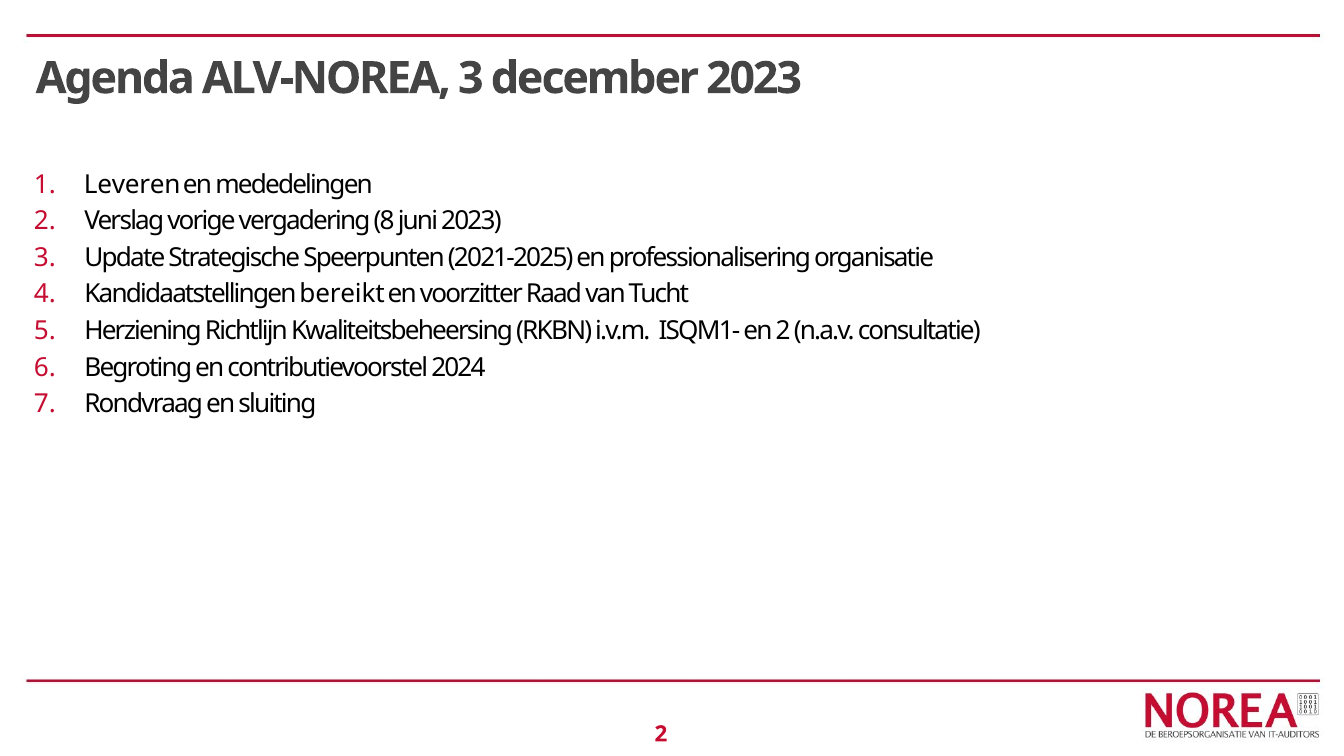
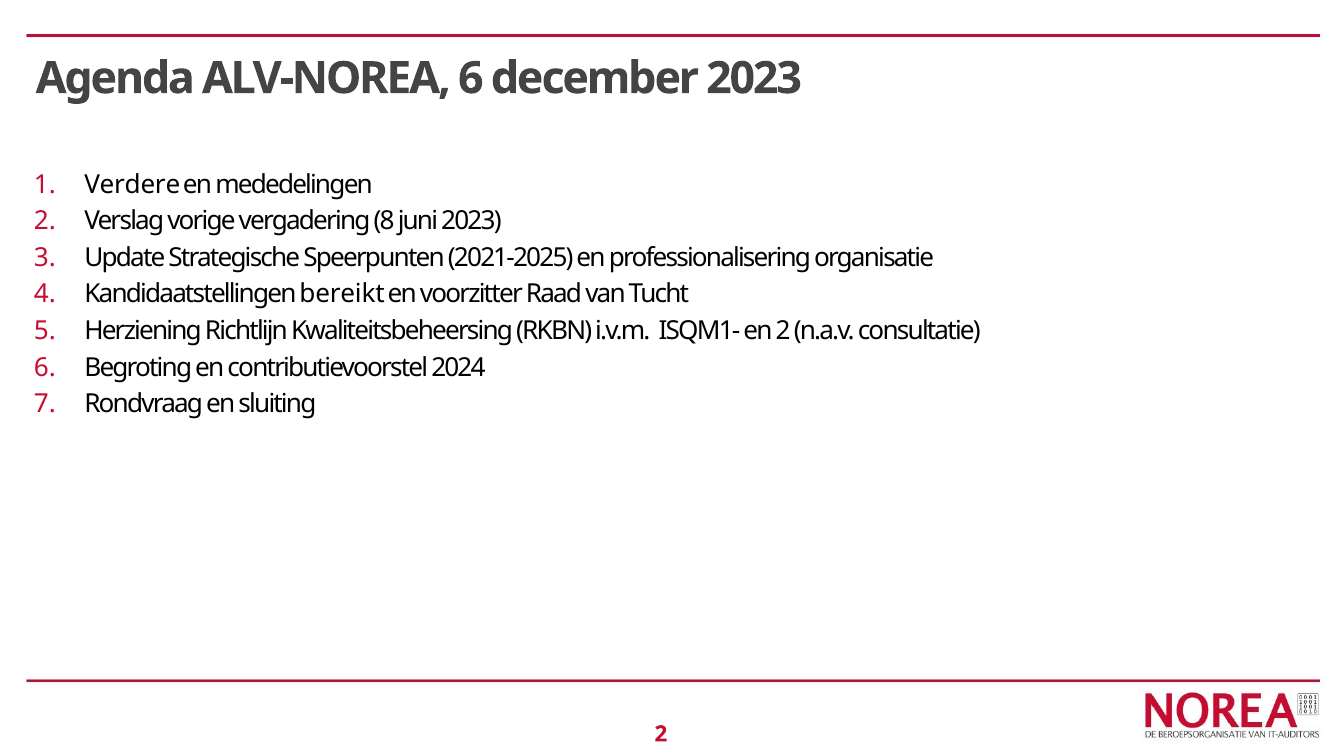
ALV-NOREA 3: 3 -> 6
Leveren: Leveren -> Verdere
